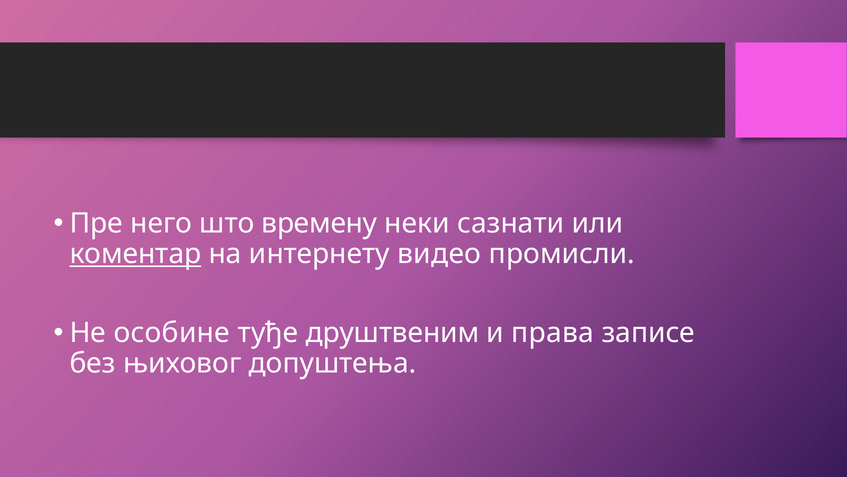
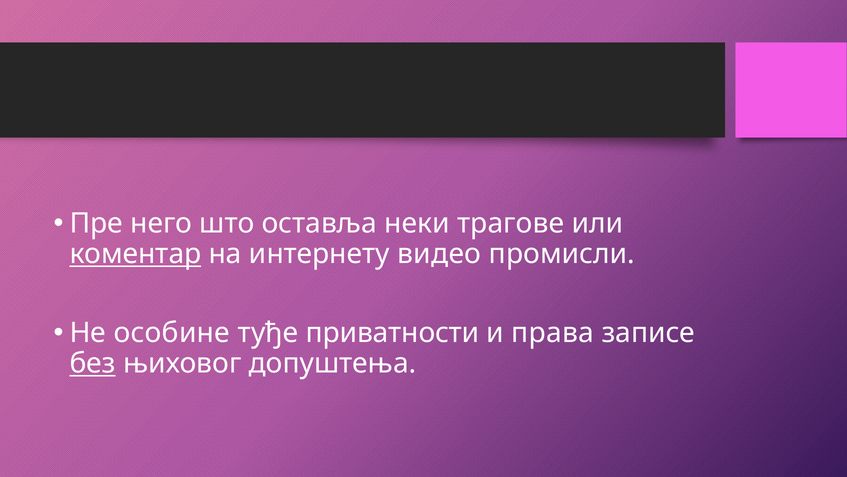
времену: времену -> оставља
сазнати: сазнати -> трагове
друштвеним: друштвеним -> приватности
без underline: none -> present
